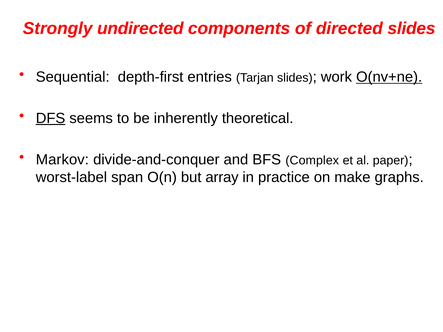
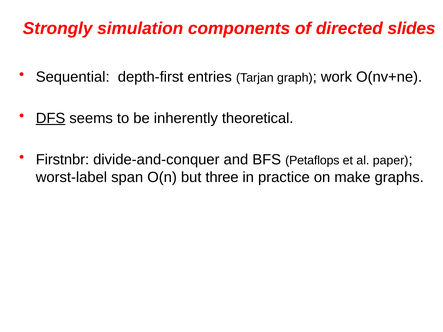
undirected: undirected -> simulation
Tarjan slides: slides -> graph
O(nv+ne underline: present -> none
Markov: Markov -> Firstnbr
Complex: Complex -> Petaflops
array: array -> three
